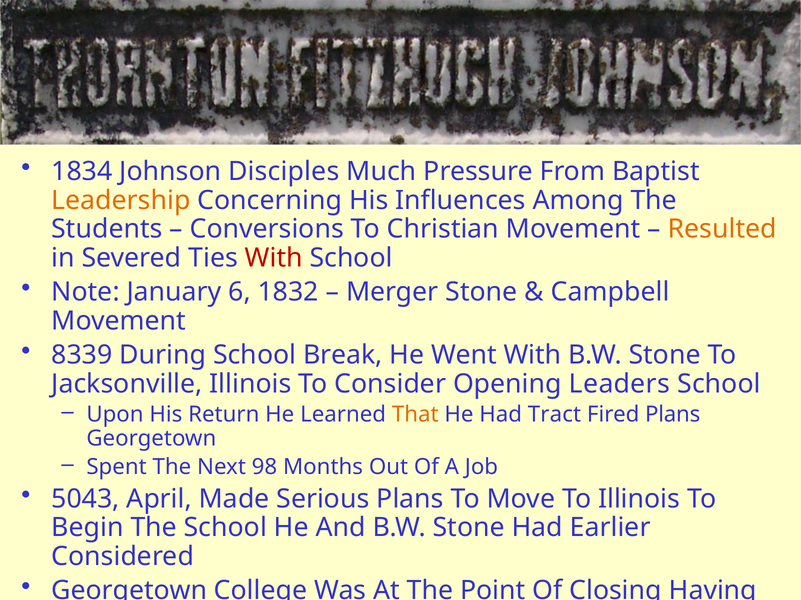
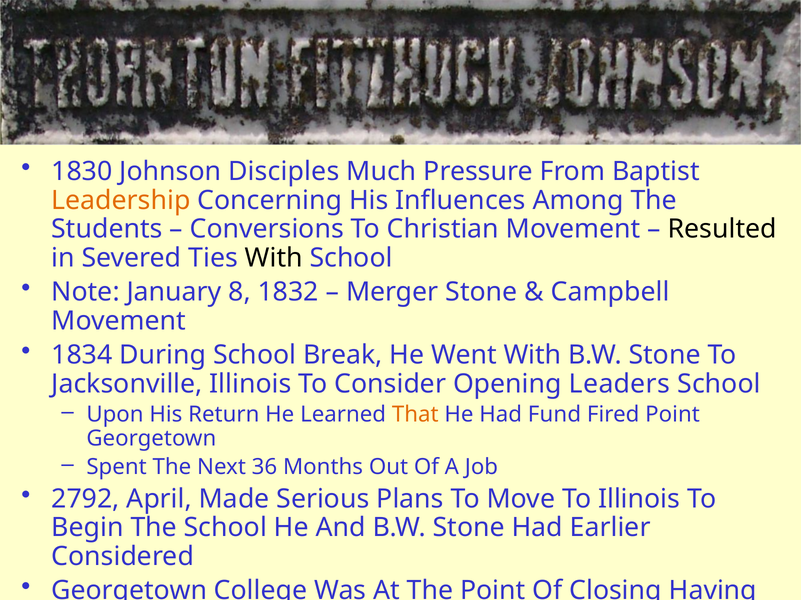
1834: 1834 -> 1830
Resulted colour: orange -> black
With at (274, 258) colour: red -> black
6: 6 -> 8
8339: 8339 -> 1834
Tract: Tract -> Fund
Fired Plans: Plans -> Point
98: 98 -> 36
5043: 5043 -> 2792
